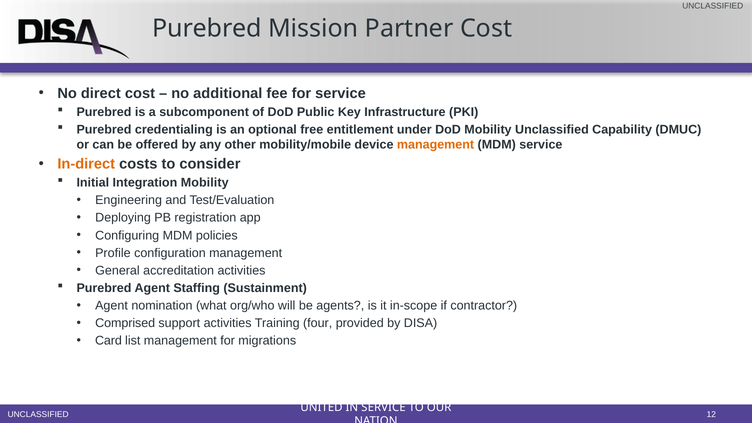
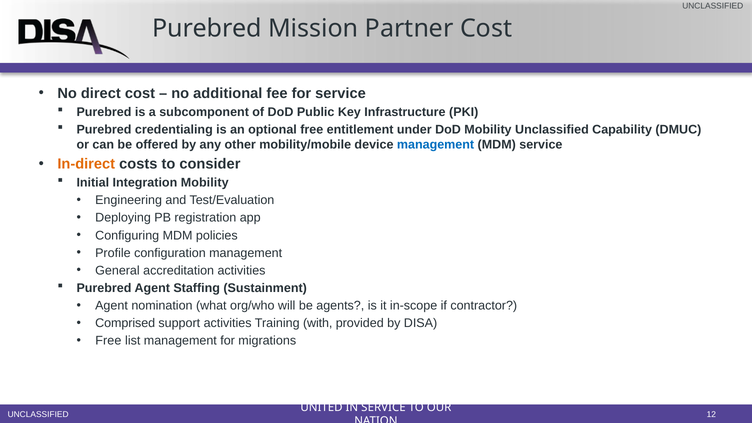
management at (436, 145) colour: orange -> blue
four: four -> with
Card at (108, 341): Card -> Free
